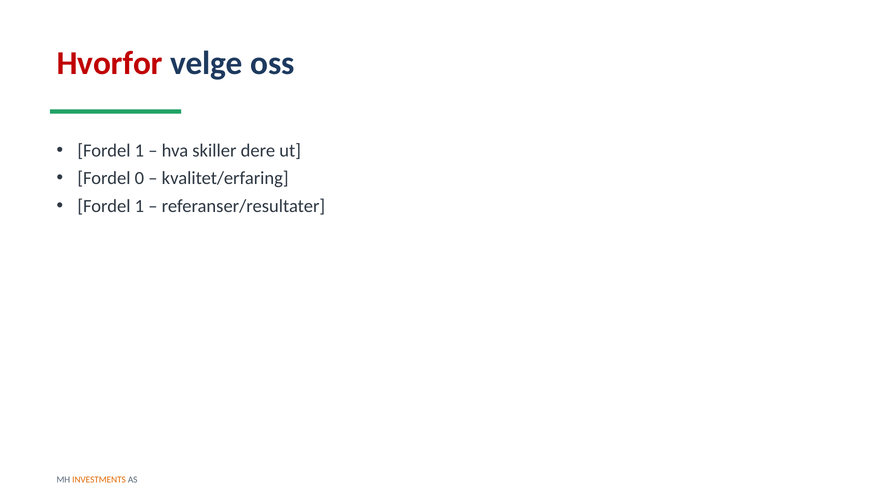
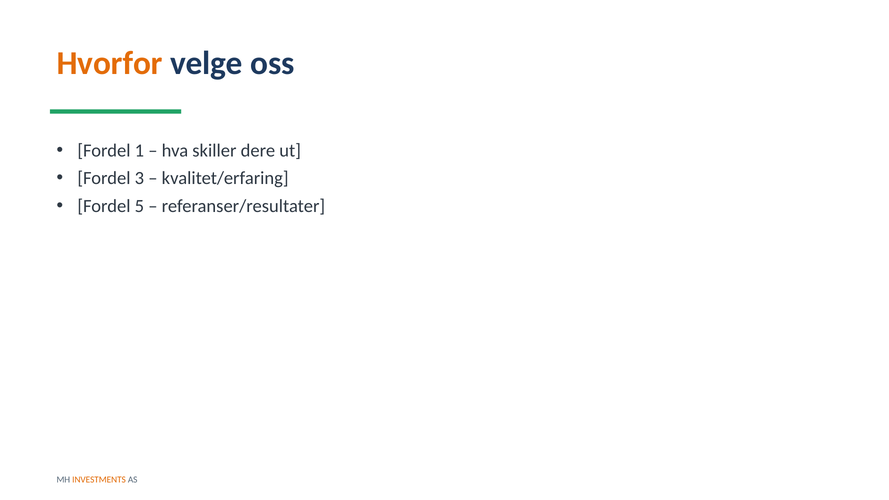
Hvorfor colour: red -> orange
0: 0 -> 3
1 at (139, 206): 1 -> 5
